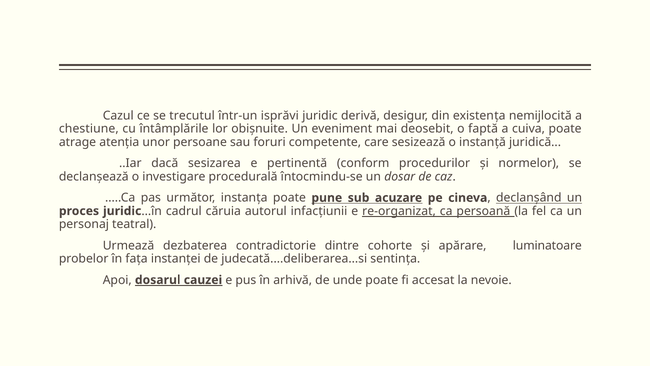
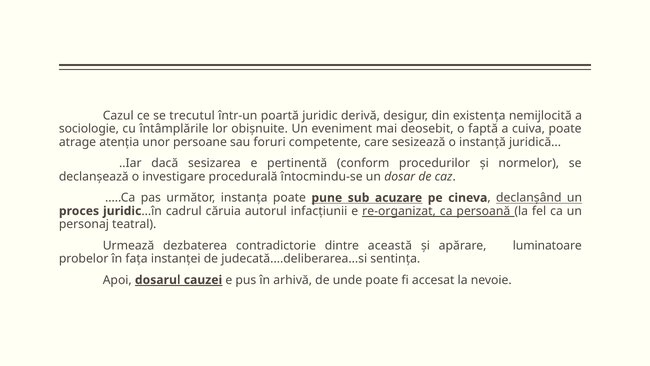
isprăvi: isprăvi -> poartă
chestiune: chestiune -> sociologie
cohorte: cohorte -> această
